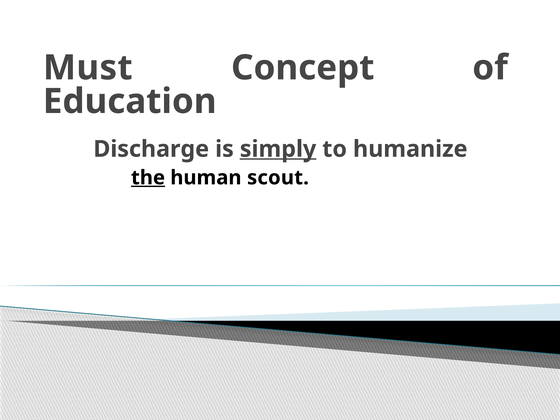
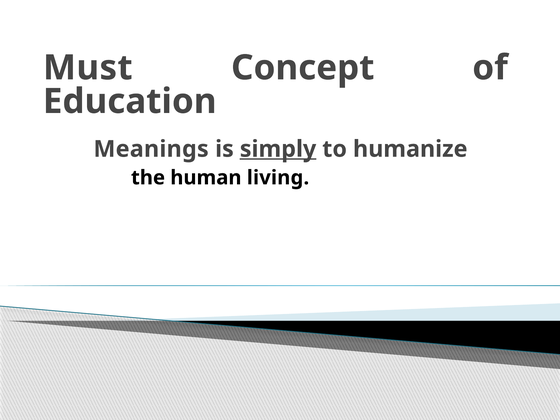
Discharge: Discharge -> Meanings
the underline: present -> none
scout: scout -> living
